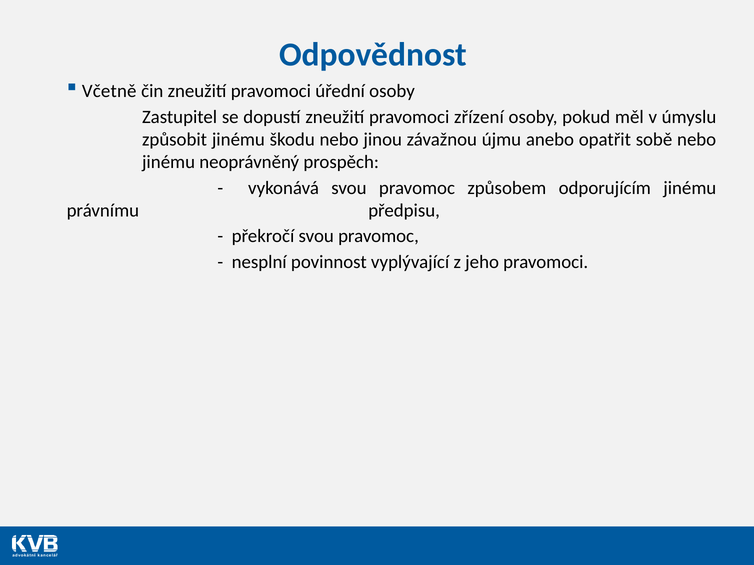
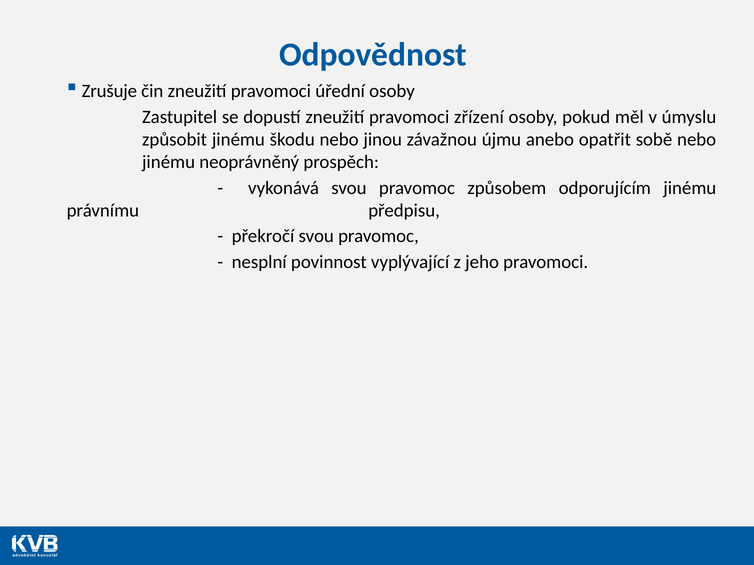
Včetně: Včetně -> Zrušuje
